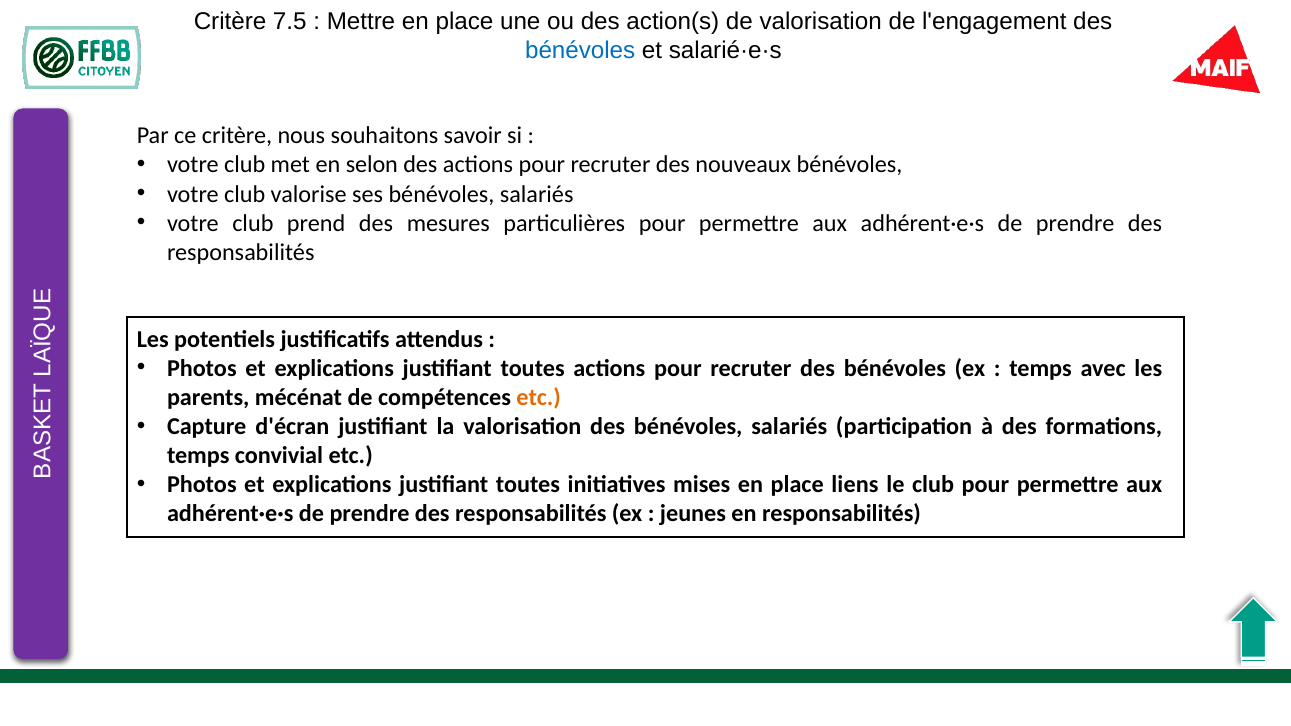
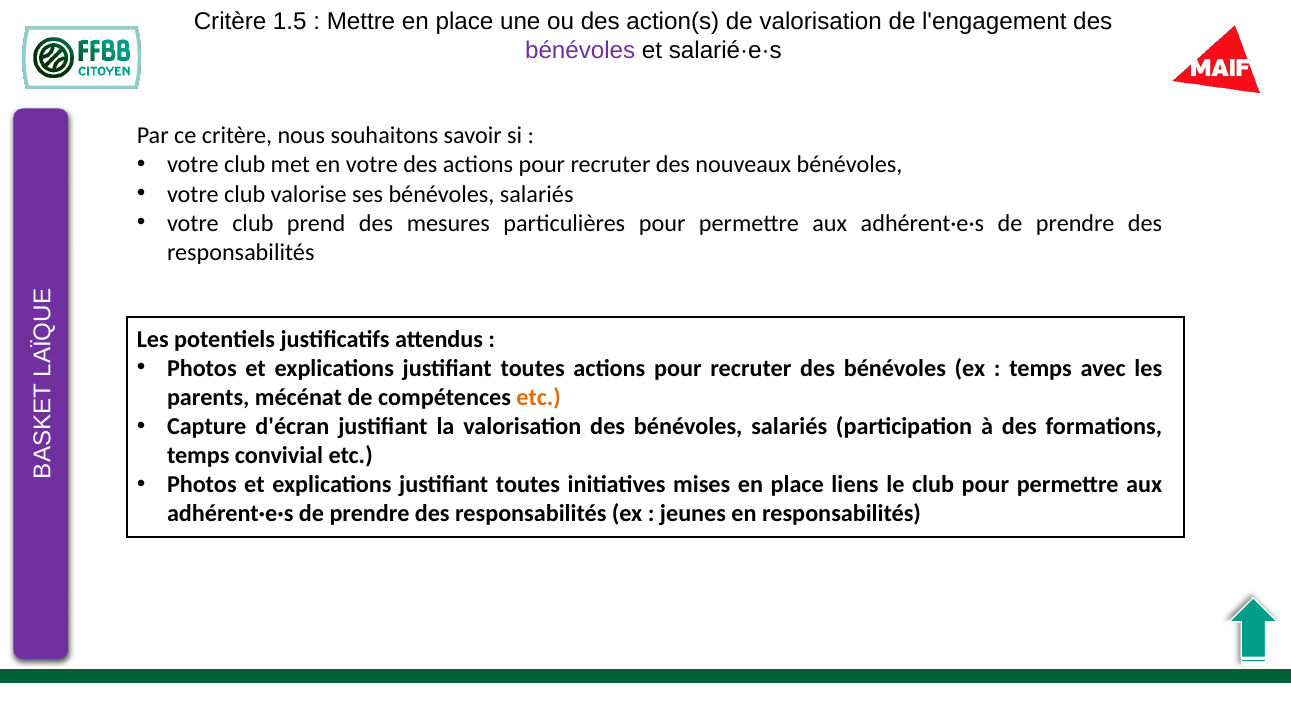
7.5: 7.5 -> 1.5
bénévoles at (580, 50) colour: blue -> purple
en selon: selon -> votre
